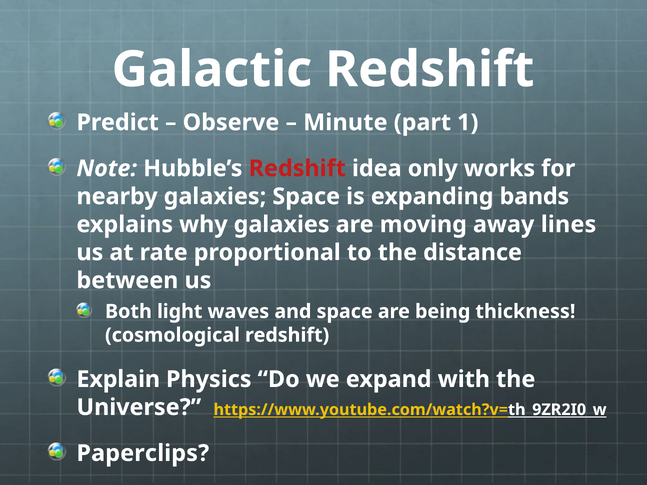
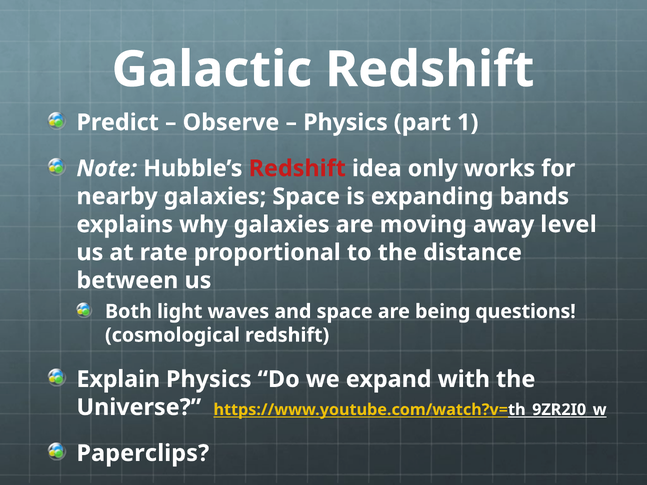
Minute at (345, 123): Minute -> Physics
lines: lines -> level
thickness: thickness -> questions
